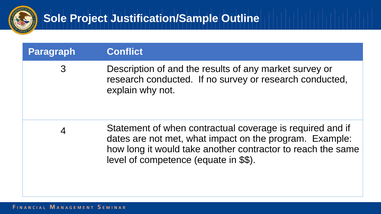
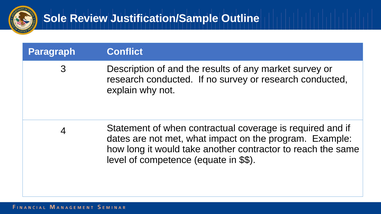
Project: Project -> Review
